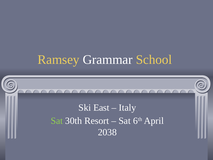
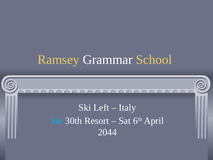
East: East -> Left
Sat at (57, 121) colour: light green -> light blue
2038: 2038 -> 2044
